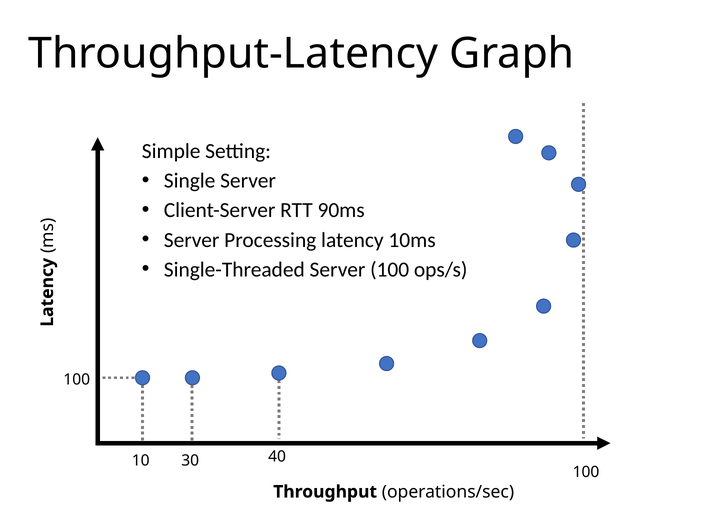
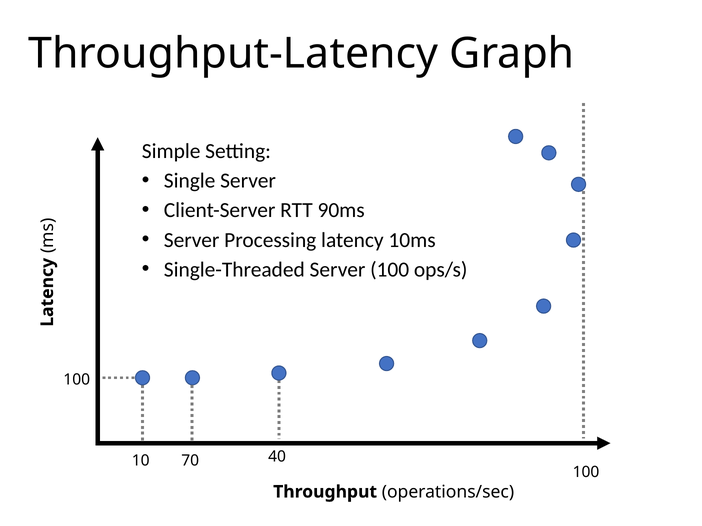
30: 30 -> 70
